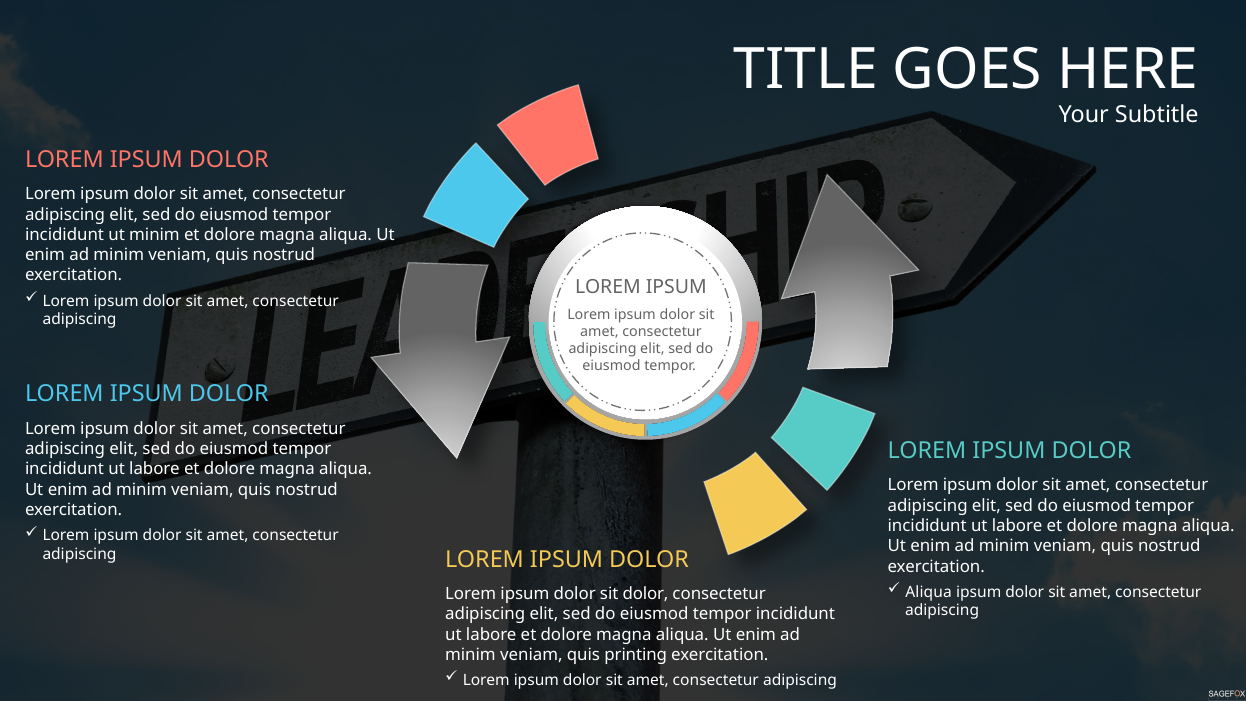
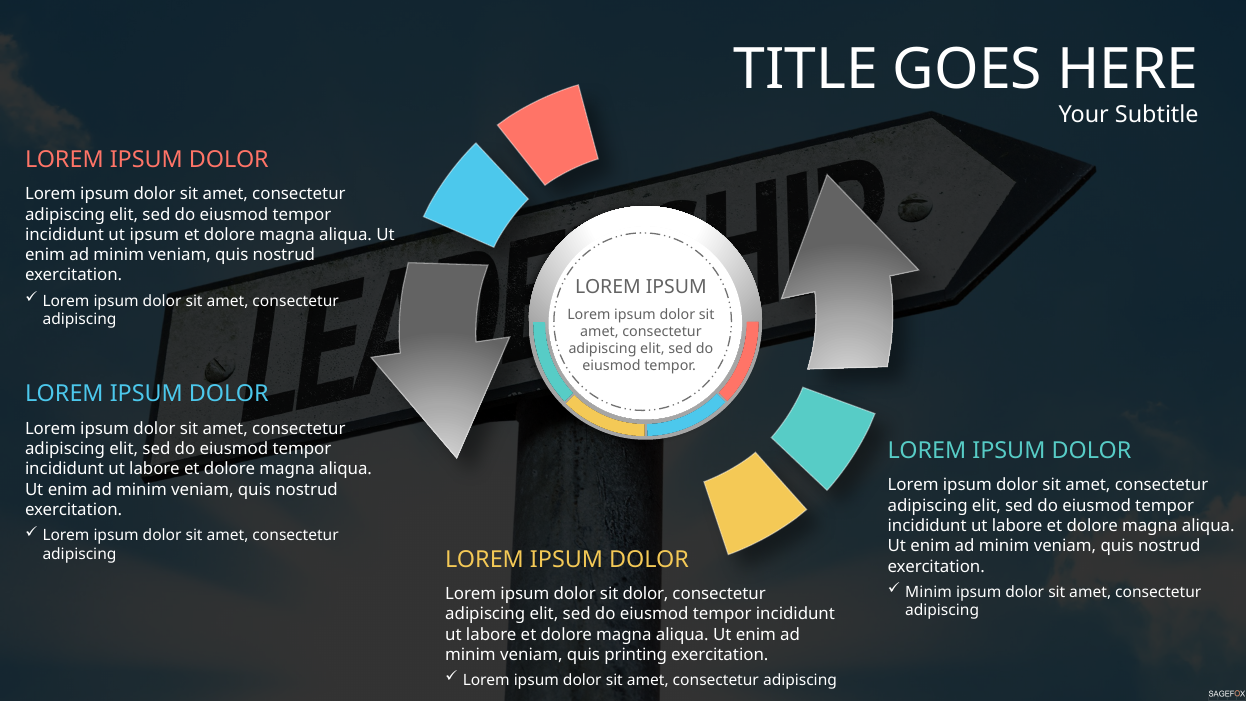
ut minim: minim -> ipsum
Aliqua at (929, 592): Aliqua -> Minim
